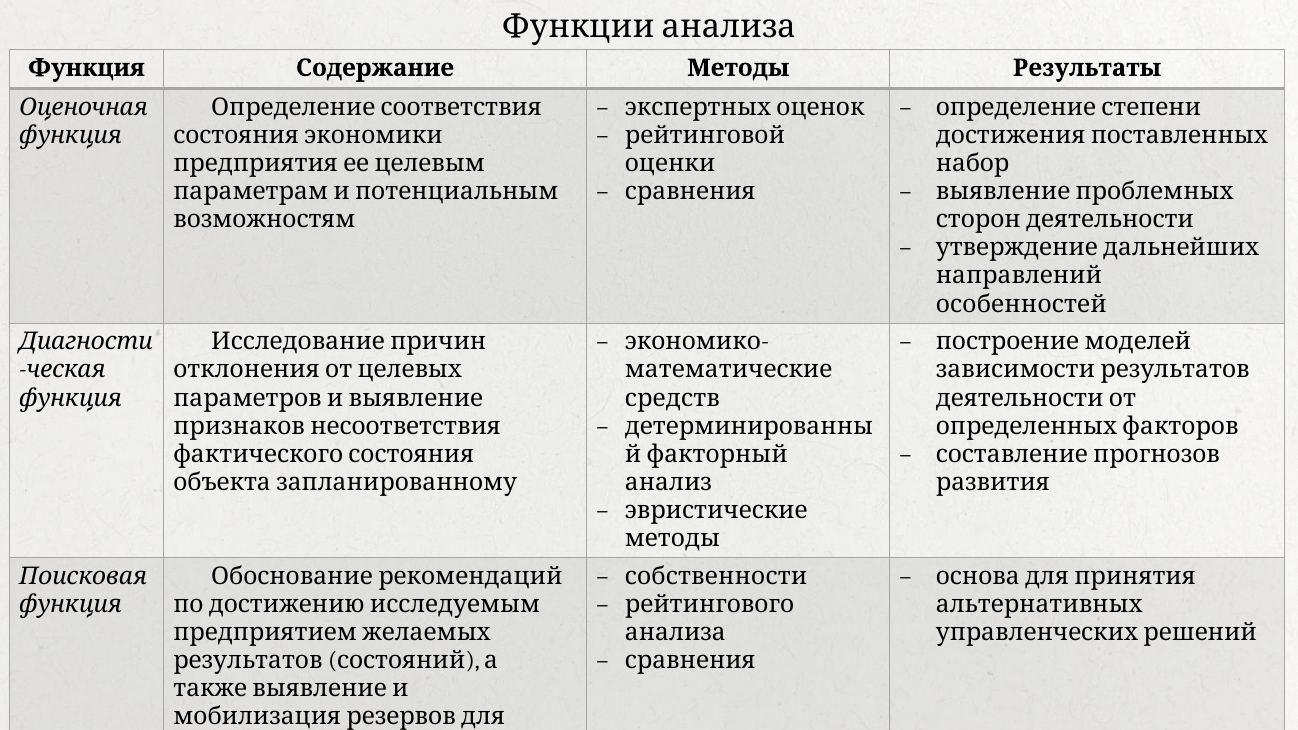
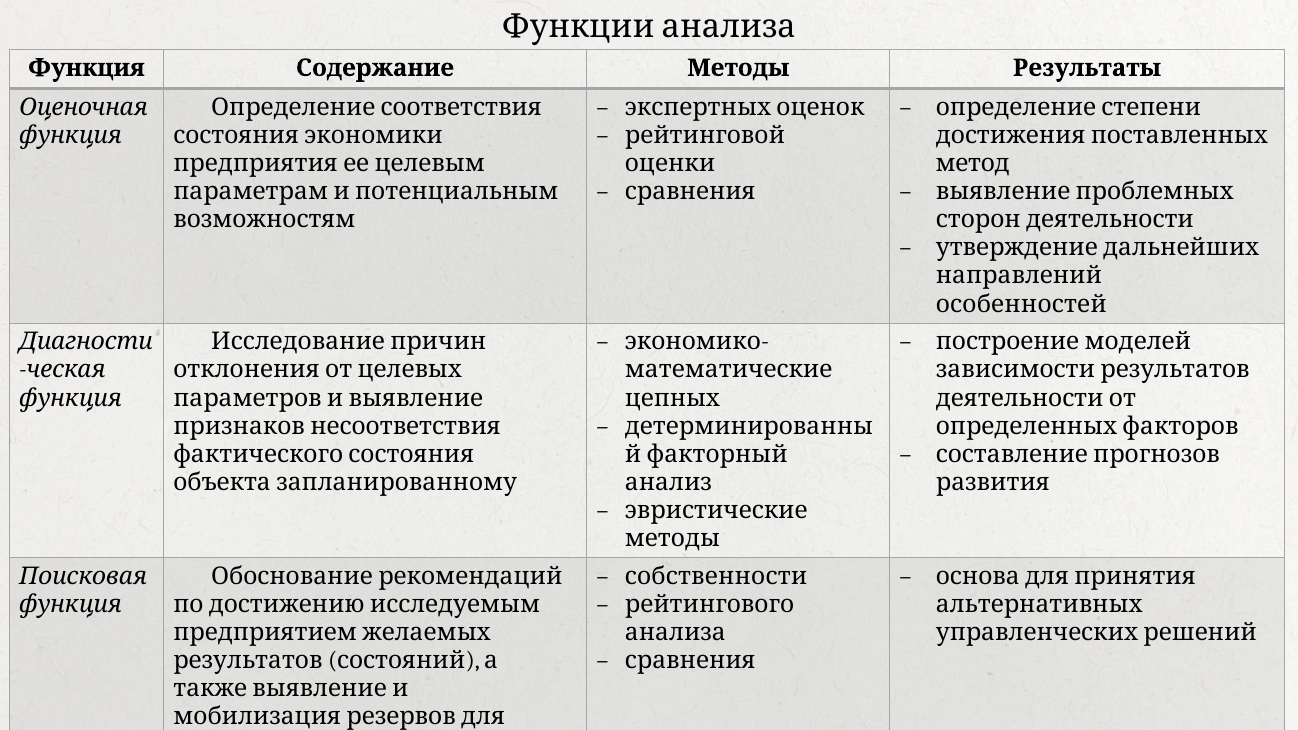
набор: набор -> метод
средств: средств -> цепных
